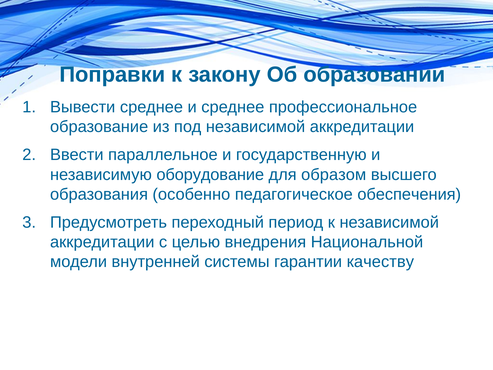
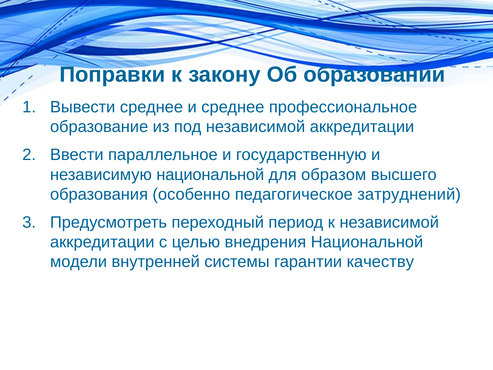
независимую оборудование: оборудование -> национальной
обеспечения: обеспечения -> затруднений
